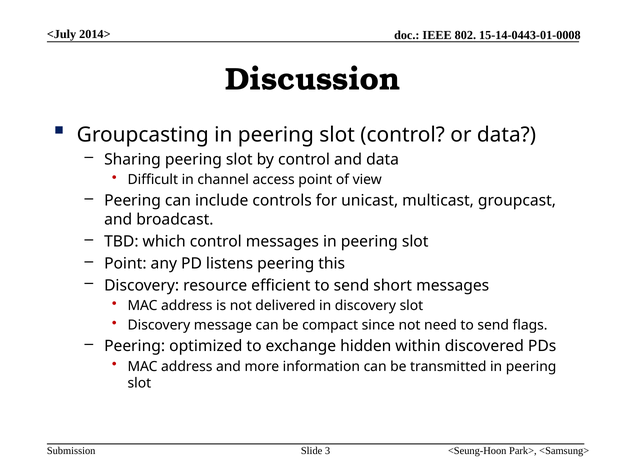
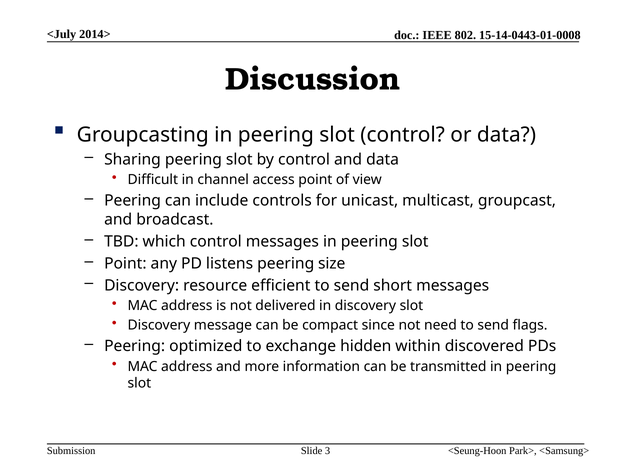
this: this -> size
